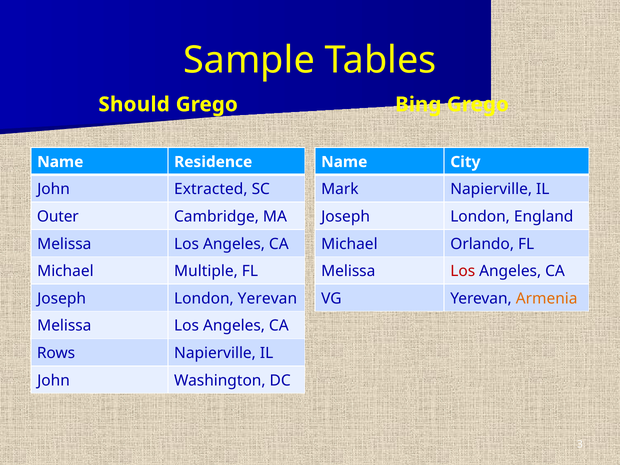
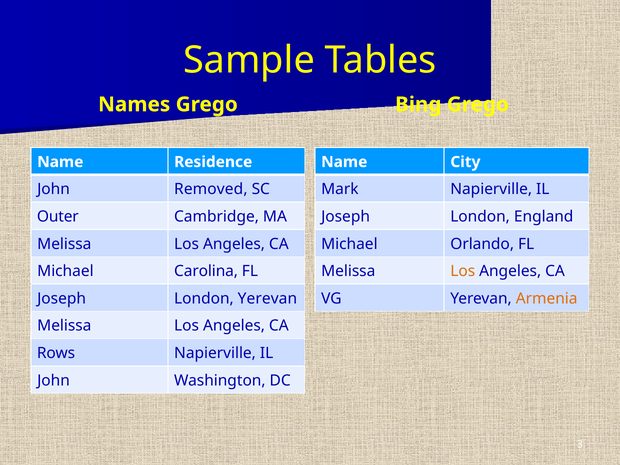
Should: Should -> Names
Extracted: Extracted -> Removed
Multiple: Multiple -> Carolina
Los at (463, 271) colour: red -> orange
